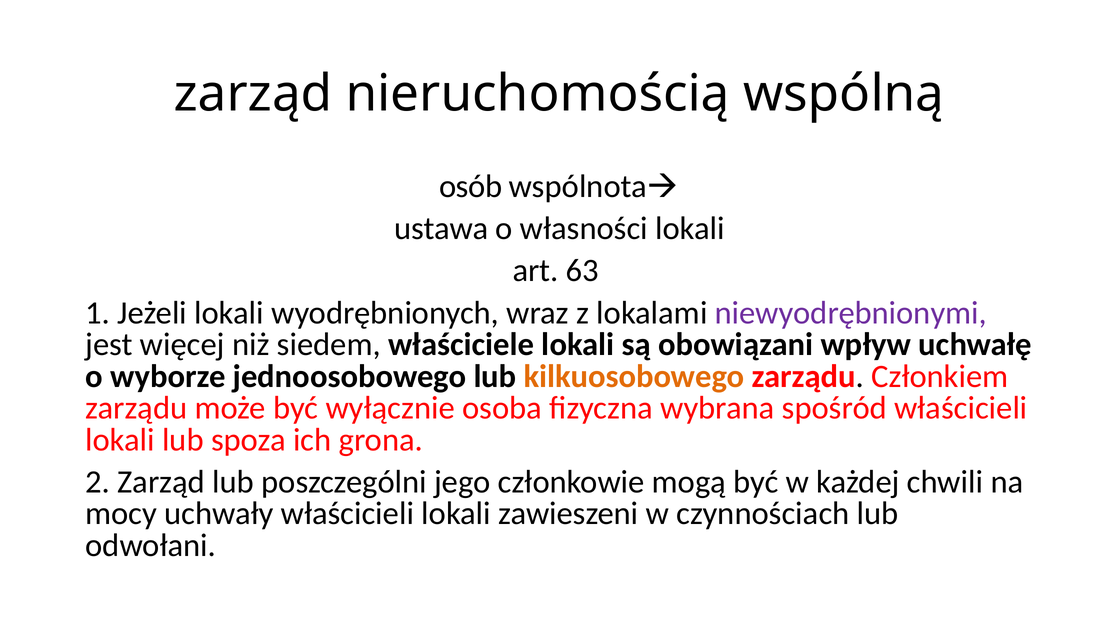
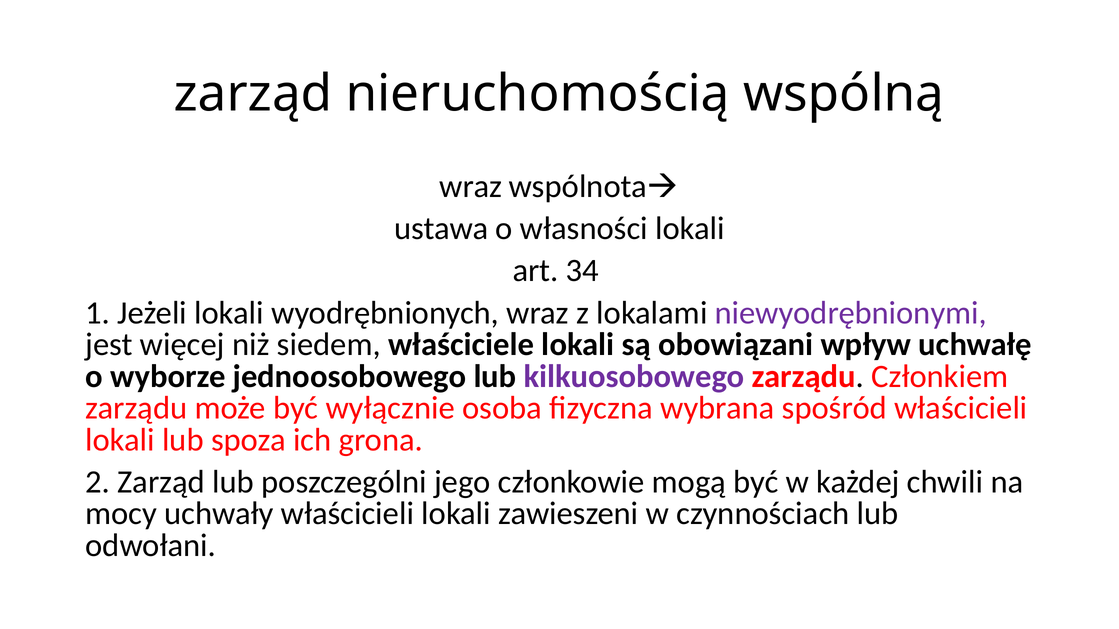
osób at (471, 186): osób -> wraz
63: 63 -> 34
kilkuosobowego colour: orange -> purple
